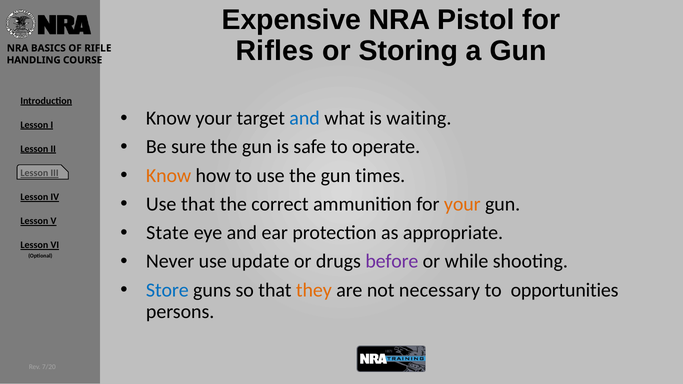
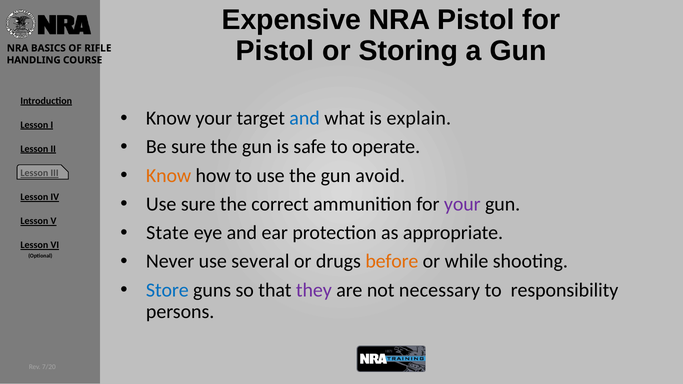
Rifles at (275, 51): Rifles -> Pistol
waiting: waiting -> explain
times: times -> avoid
Use that: that -> sure
your at (462, 204) colour: orange -> purple
update: update -> several
before colour: purple -> orange
they colour: orange -> purple
opportunities: opportunities -> responsibility
